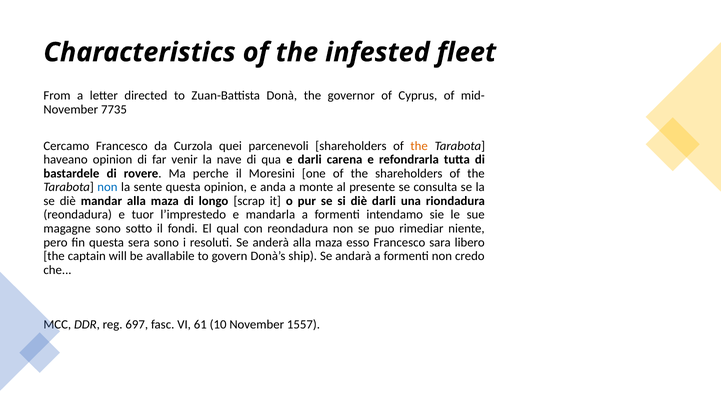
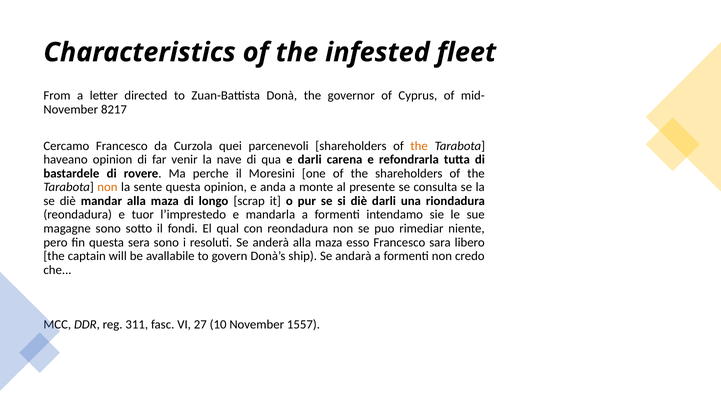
7735: 7735 -> 8217
non at (107, 187) colour: blue -> orange
697: 697 -> 311
61: 61 -> 27
